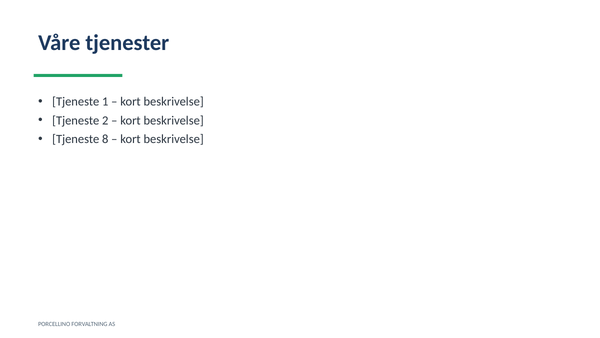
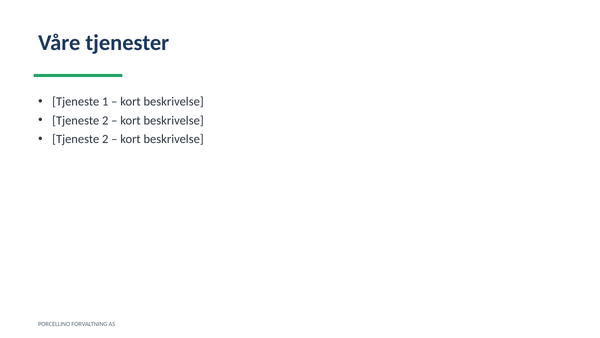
8 at (105, 139): 8 -> 2
